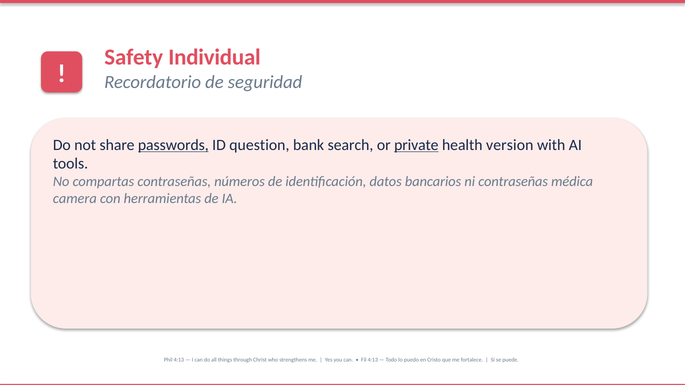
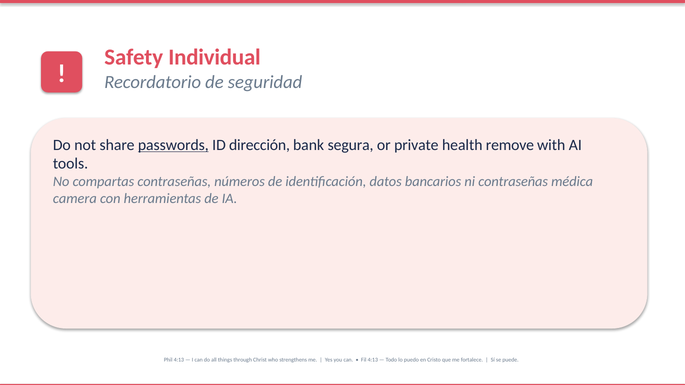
question: question -> dirección
search: search -> segura
private underline: present -> none
version: version -> remove
